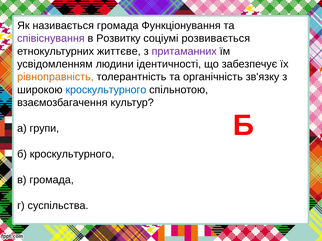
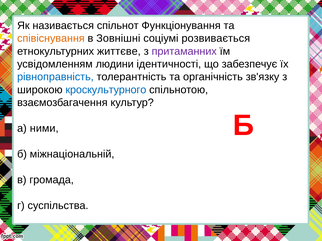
називається громада: громада -> спільнот
співіснування colour: purple -> orange
Розвитку: Розвитку -> Зовнішні
рівноправність colour: orange -> blue
групи: групи -> ними
б кроскультурного: кроскультурного -> міжнаціональній
